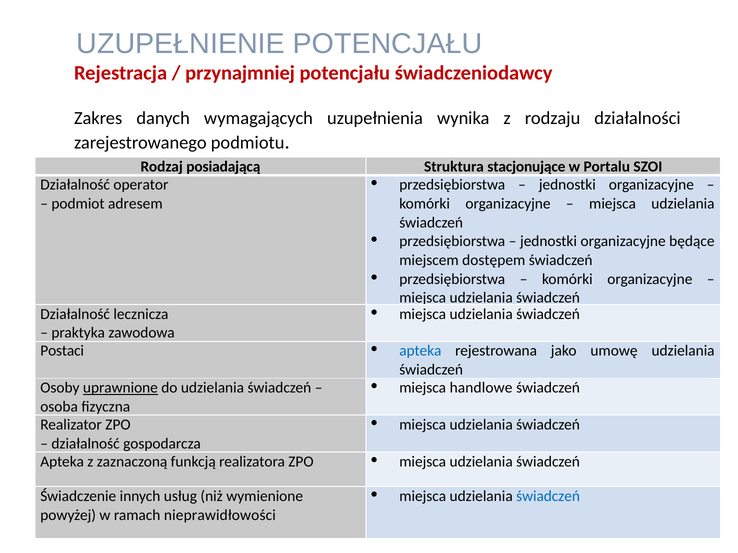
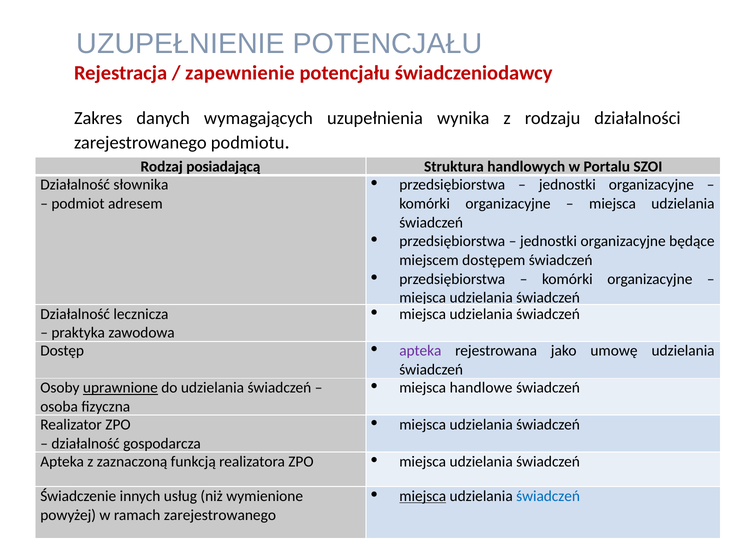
przynajmniej: przynajmniej -> zapewnienie
stacjonujące: stacjonujące -> handlowych
operator: operator -> słownika
Postaci: Postaci -> Dostęp
apteka at (420, 351) colour: blue -> purple
miejsca at (423, 497) underline: none -> present
ramach nieprawidłowości: nieprawidłowości -> zarejestrowanego
